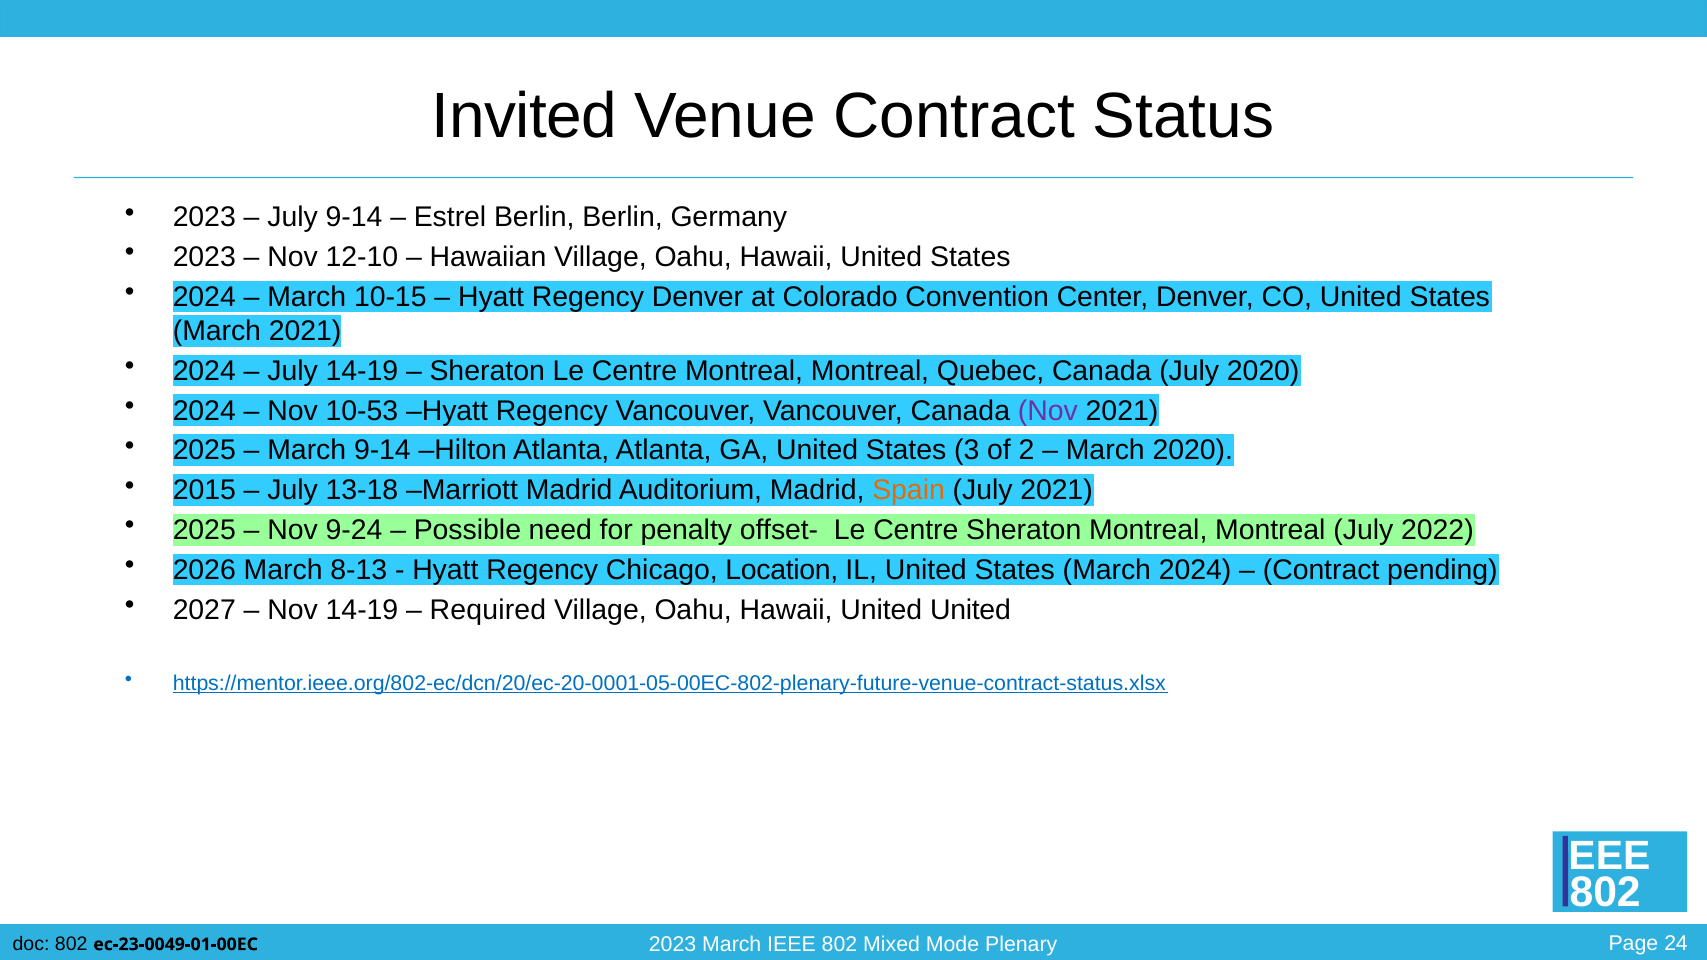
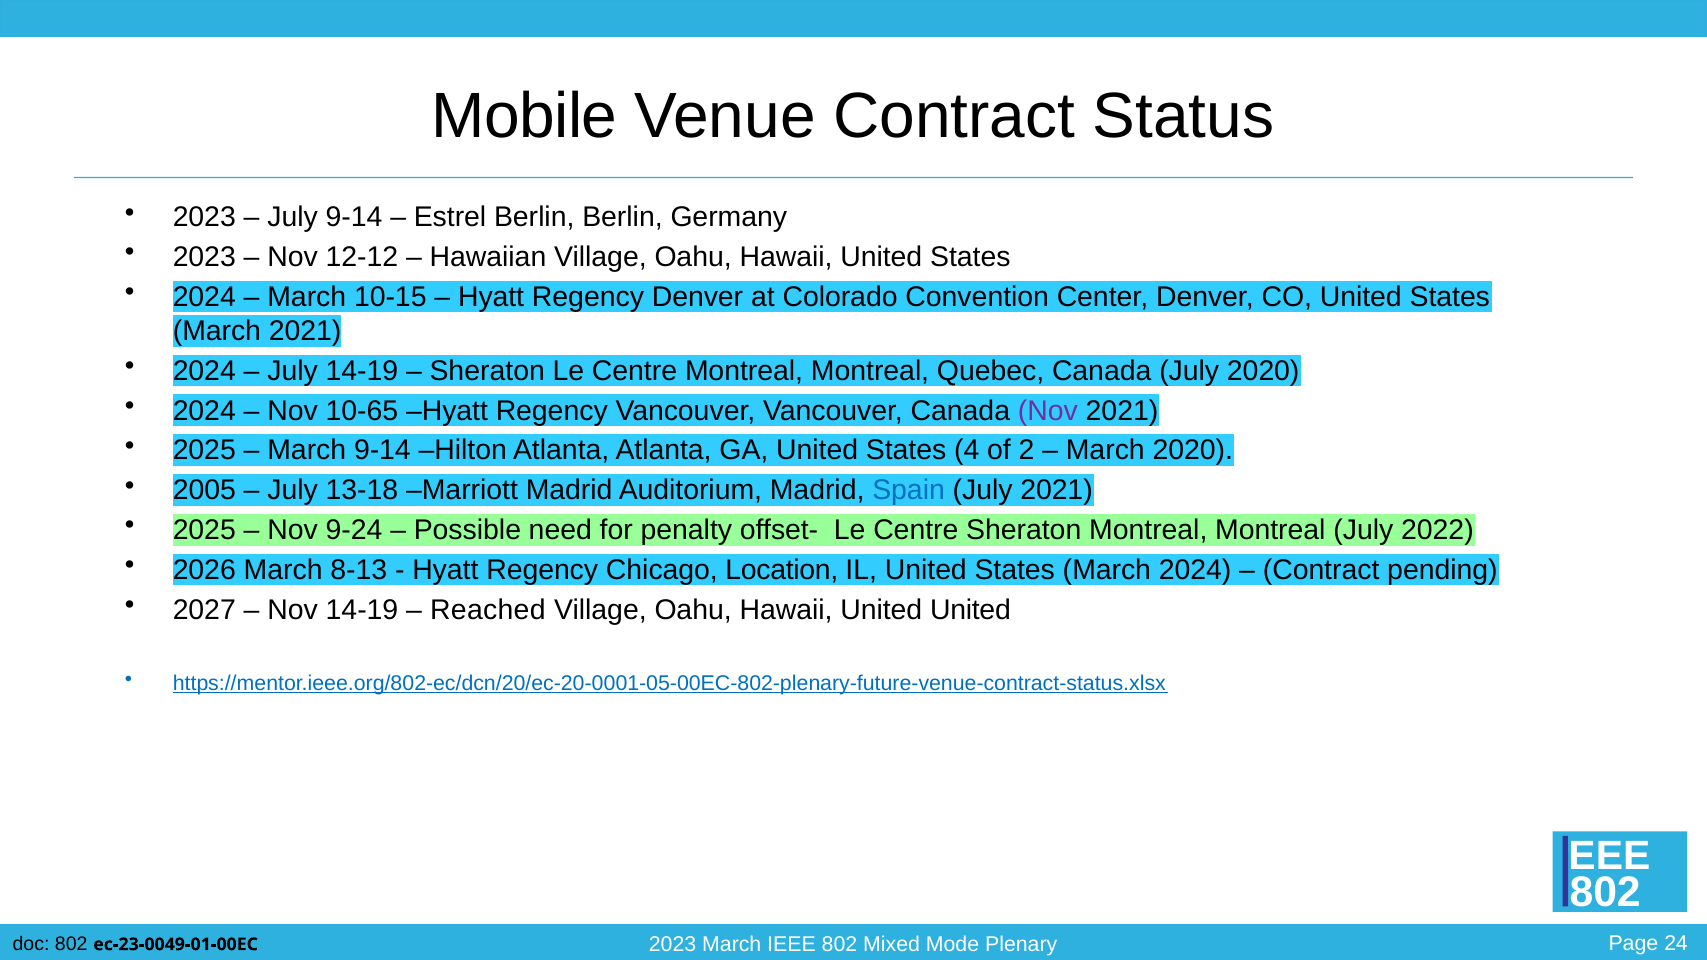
Invited: Invited -> Mobile
12-10: 12-10 -> 12-12
10-53: 10-53 -> 10-65
3: 3 -> 4
2015: 2015 -> 2005
Spain colour: orange -> blue
Required: Required -> Reached
